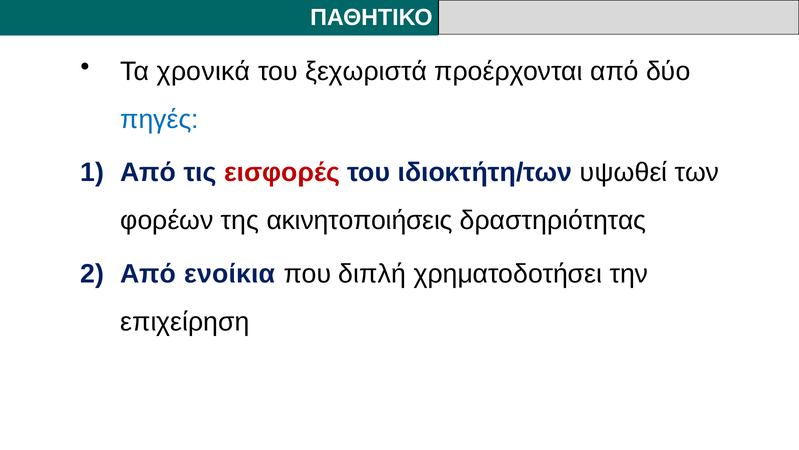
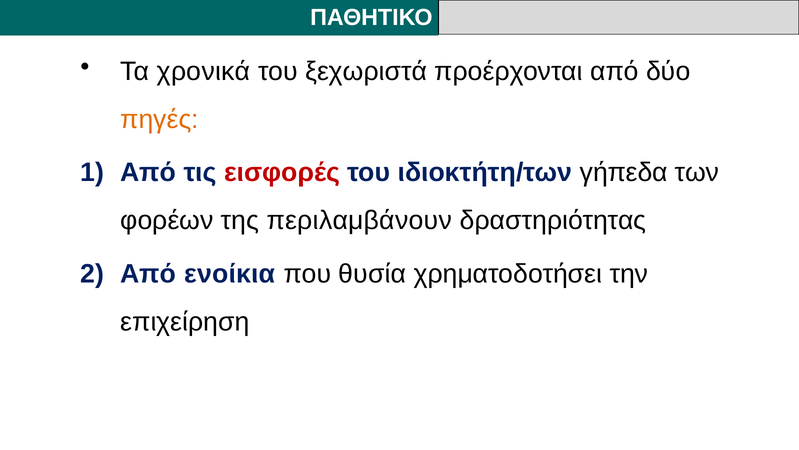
πηγές colour: blue -> orange
υψωθεί: υψωθεί -> γήπεδα
ακινητοποιήσεις: ακινητοποιήσεις -> περιλαμβάνουν
διπλή: διπλή -> θυσία
